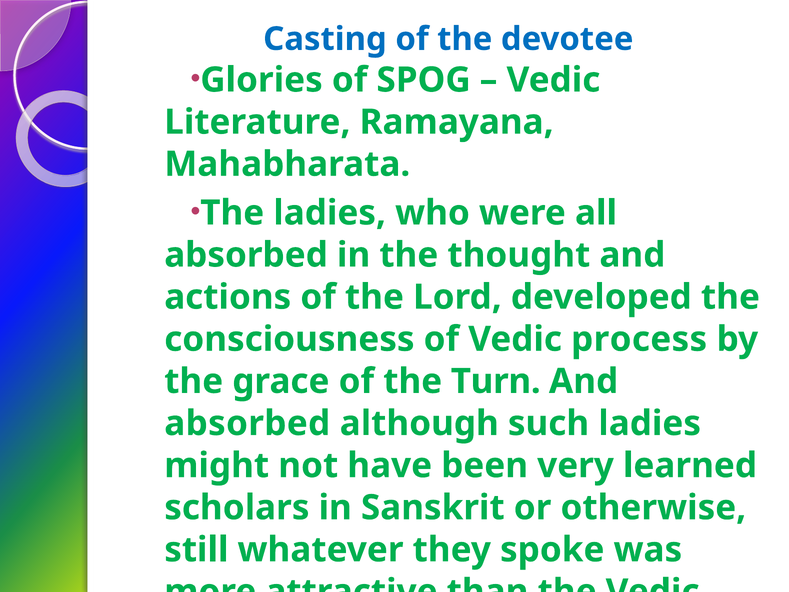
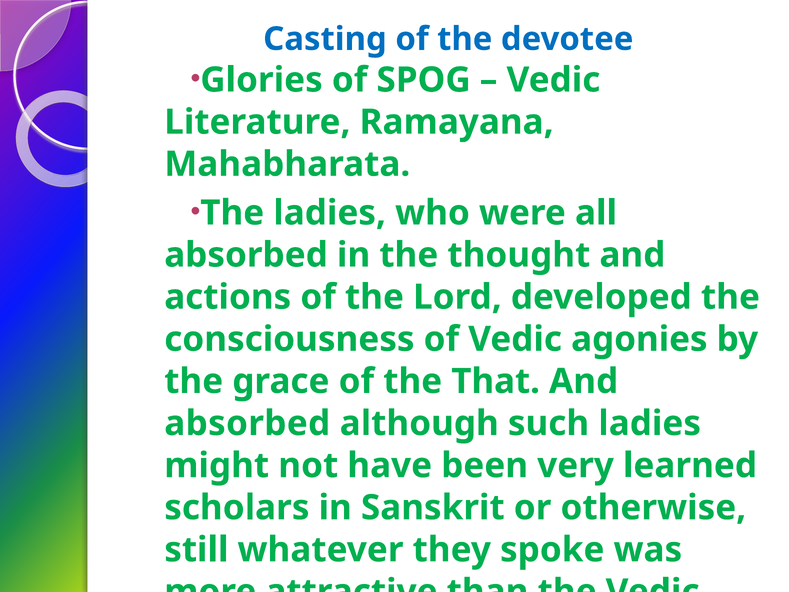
process: process -> agonies
Turn: Turn -> That
